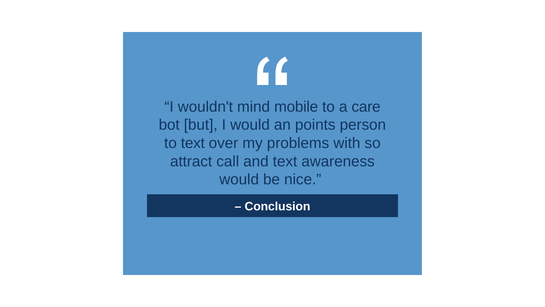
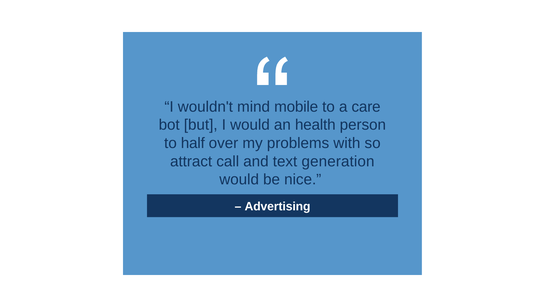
points: points -> health
to text: text -> half
awareness: awareness -> generation
Conclusion: Conclusion -> Advertising
